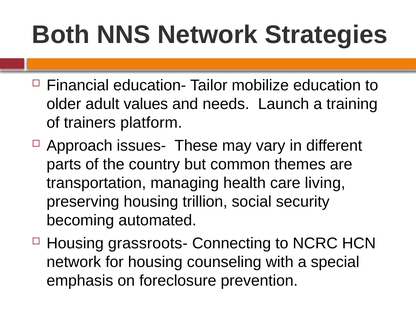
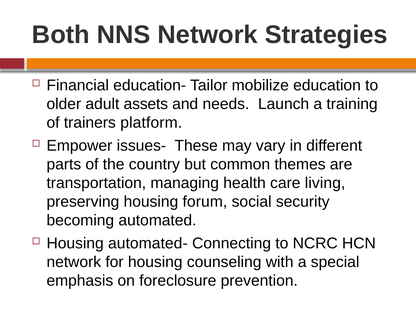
values: values -> assets
Approach: Approach -> Empower
trillion: trillion -> forum
grassroots-: grassroots- -> automated-
